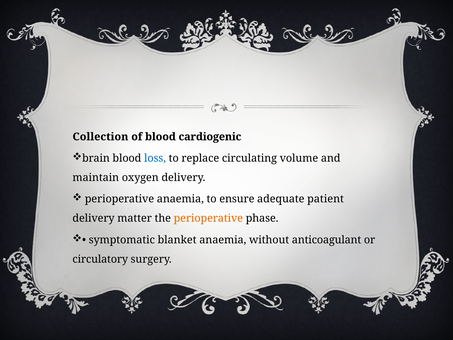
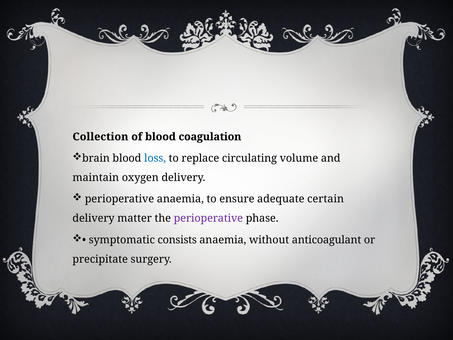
cardiogenic: cardiogenic -> coagulation
patient: patient -> certain
perioperative at (208, 218) colour: orange -> purple
blanket: blanket -> consists
circulatory: circulatory -> precipitate
